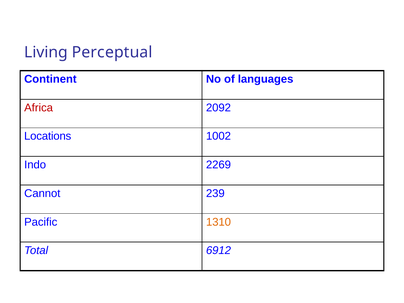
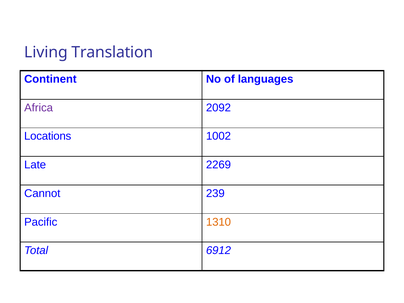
Perceptual: Perceptual -> Translation
Africa colour: red -> purple
Indo: Indo -> Late
